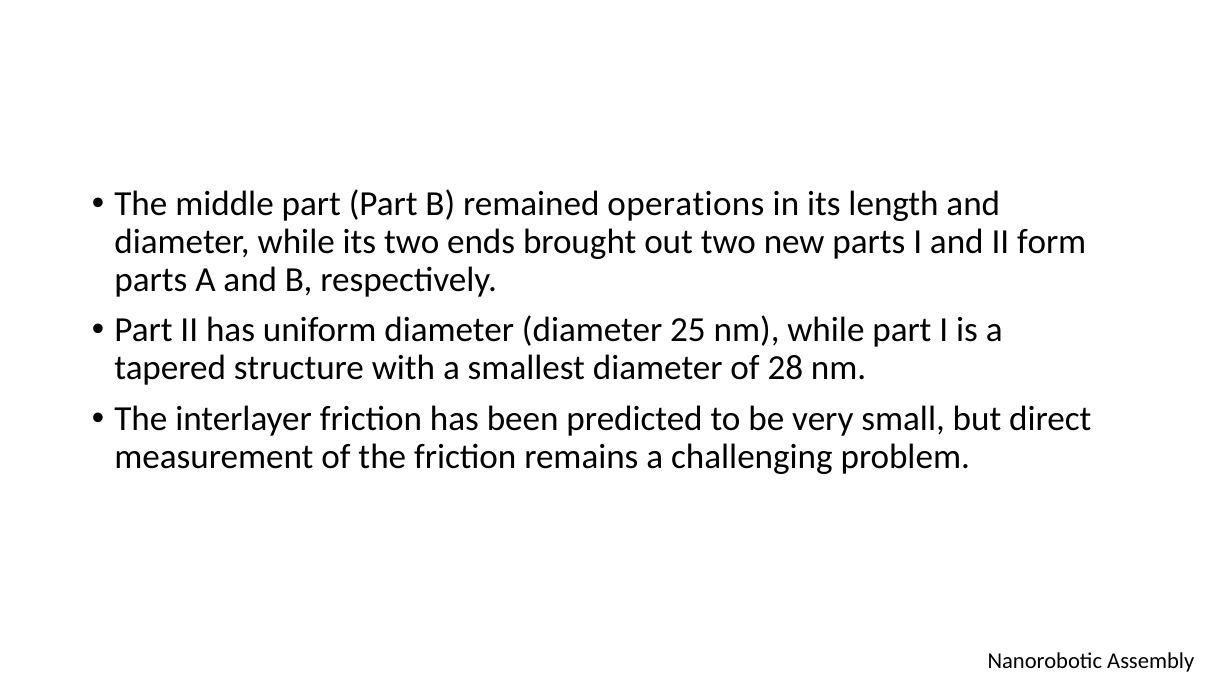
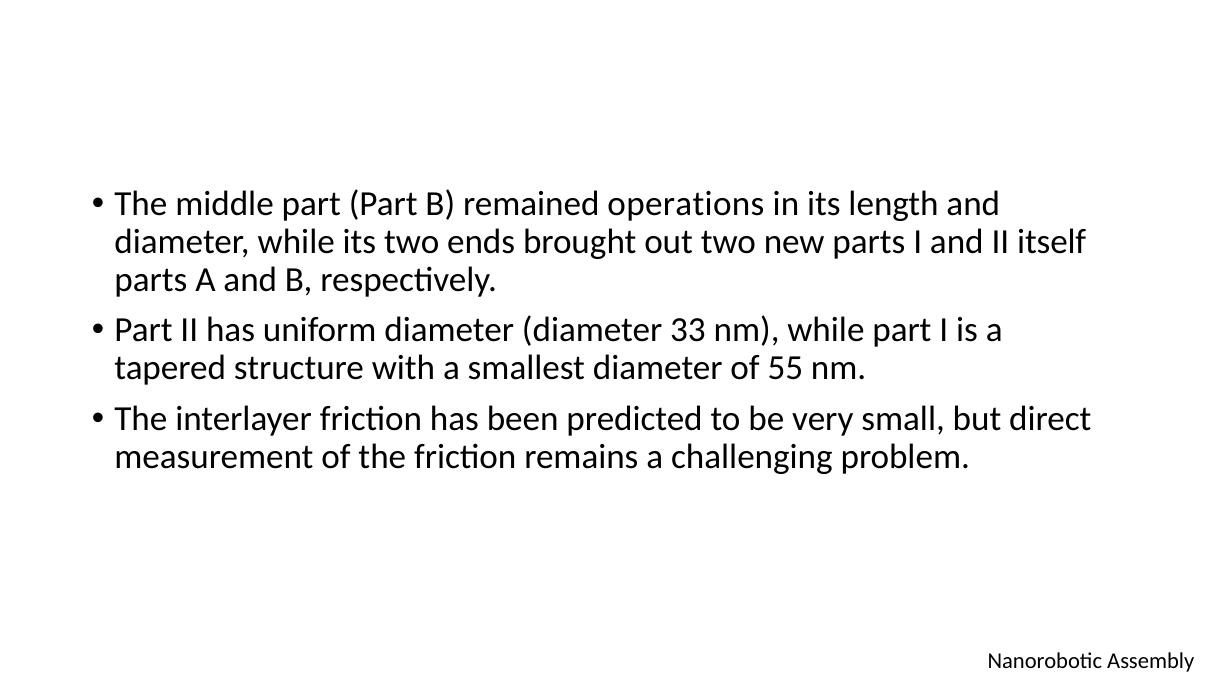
form: form -> itself
25: 25 -> 33
28: 28 -> 55
